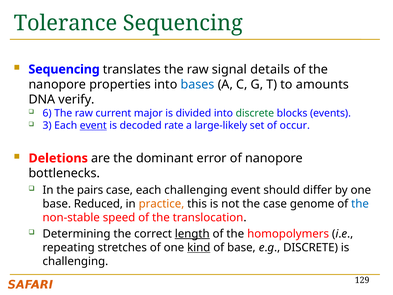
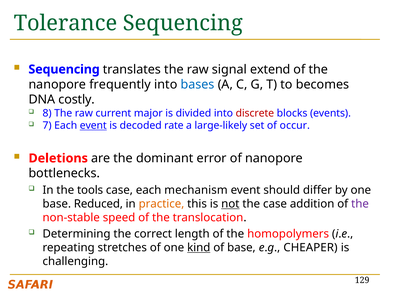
details: details -> extend
properties: properties -> frequently
amounts: amounts -> becomes
verify: verify -> costly
6: 6 -> 8
discrete at (255, 113) colour: green -> red
3: 3 -> 7
pairs: pairs -> tools
each challenging: challenging -> mechanism
not underline: none -> present
genome: genome -> addition
the at (360, 204) colour: blue -> purple
length underline: present -> none
e.g DISCRETE: DISCRETE -> CHEAPER
